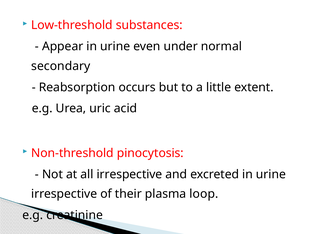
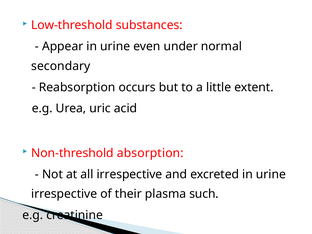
pinocytosis: pinocytosis -> absorption
loop: loop -> such
